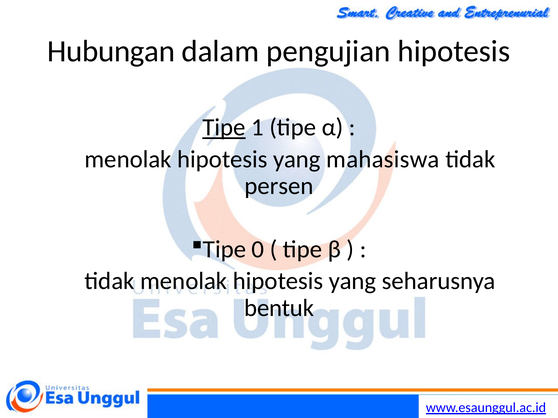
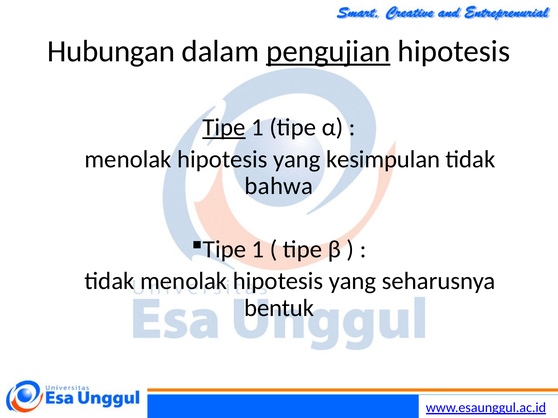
pengujian underline: none -> present
mahasiswa: mahasiswa -> kesimpulan
persen: persen -> bahwa
0 at (258, 250): 0 -> 1
